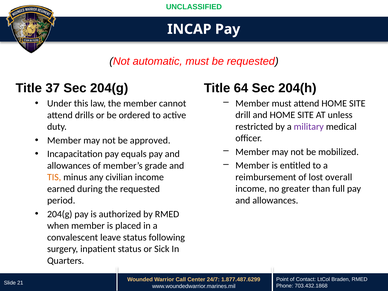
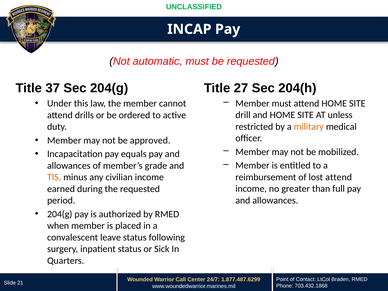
64: 64 -> 27
military colour: purple -> orange
lost overall: overall -> attend
